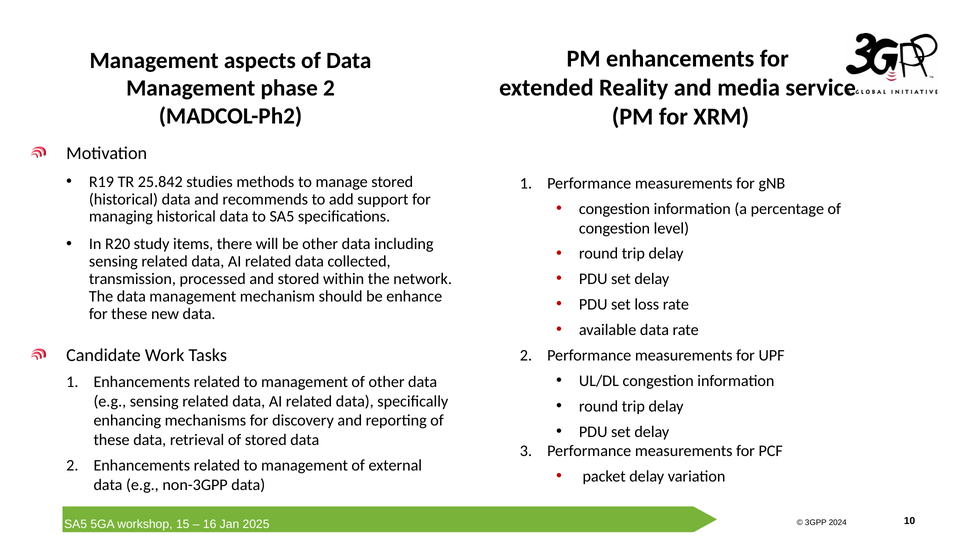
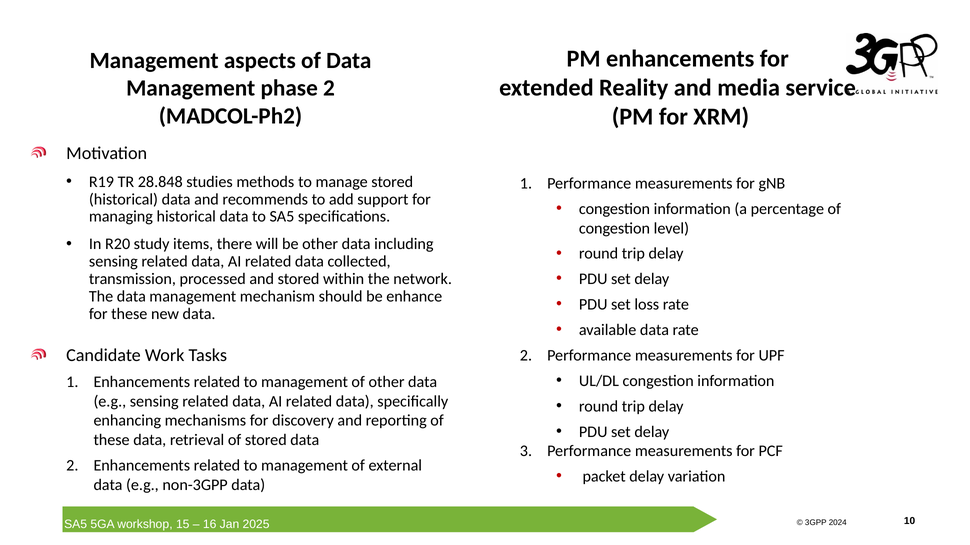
25.842: 25.842 -> 28.848
